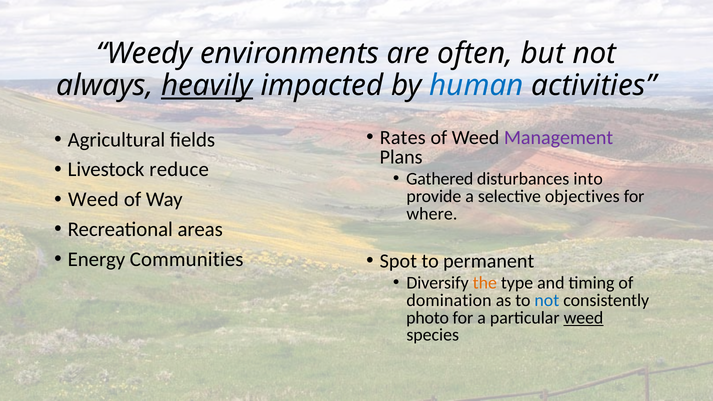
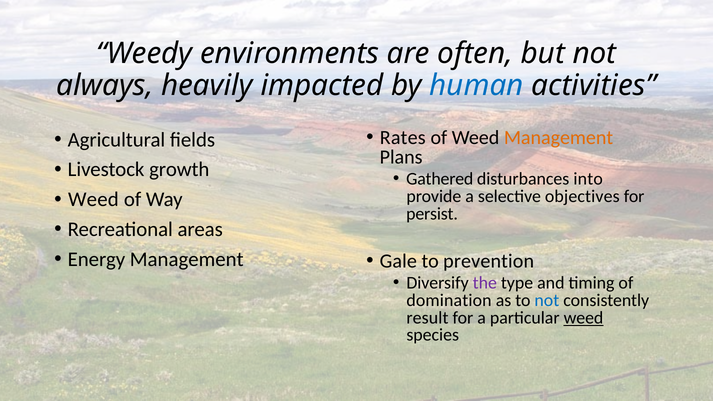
heavily underline: present -> none
Management at (558, 138) colour: purple -> orange
reduce: reduce -> growth
where: where -> persist
Energy Communities: Communities -> Management
Spot: Spot -> Gale
permanent: permanent -> prevention
the colour: orange -> purple
photo: photo -> result
